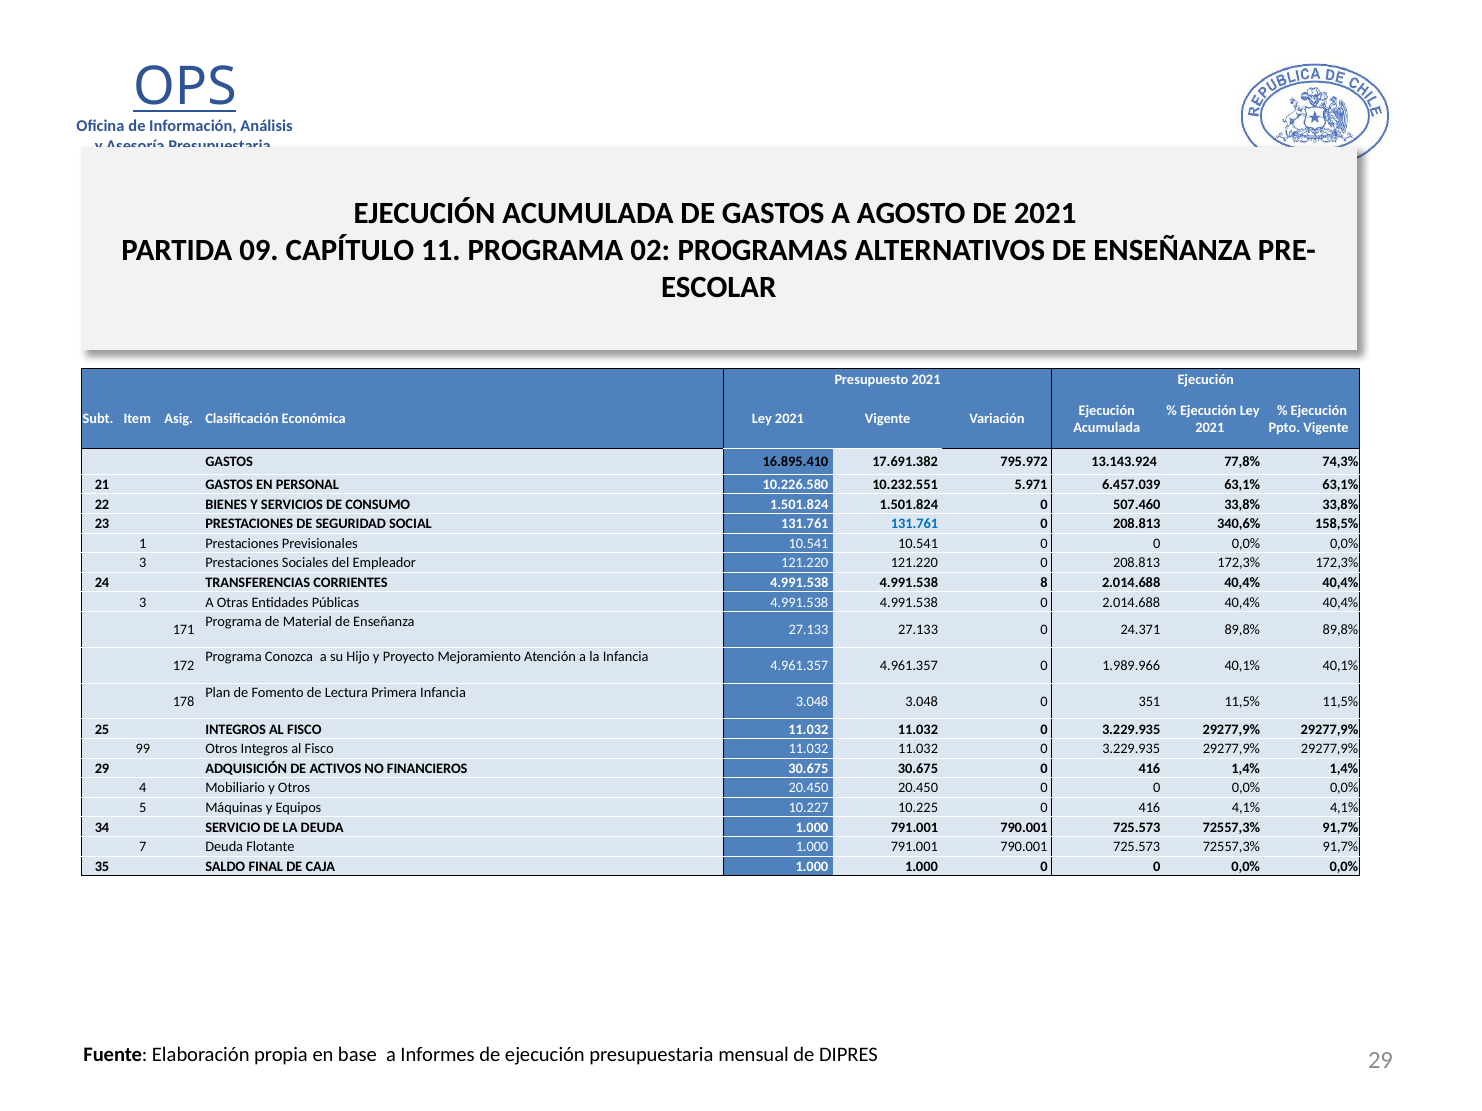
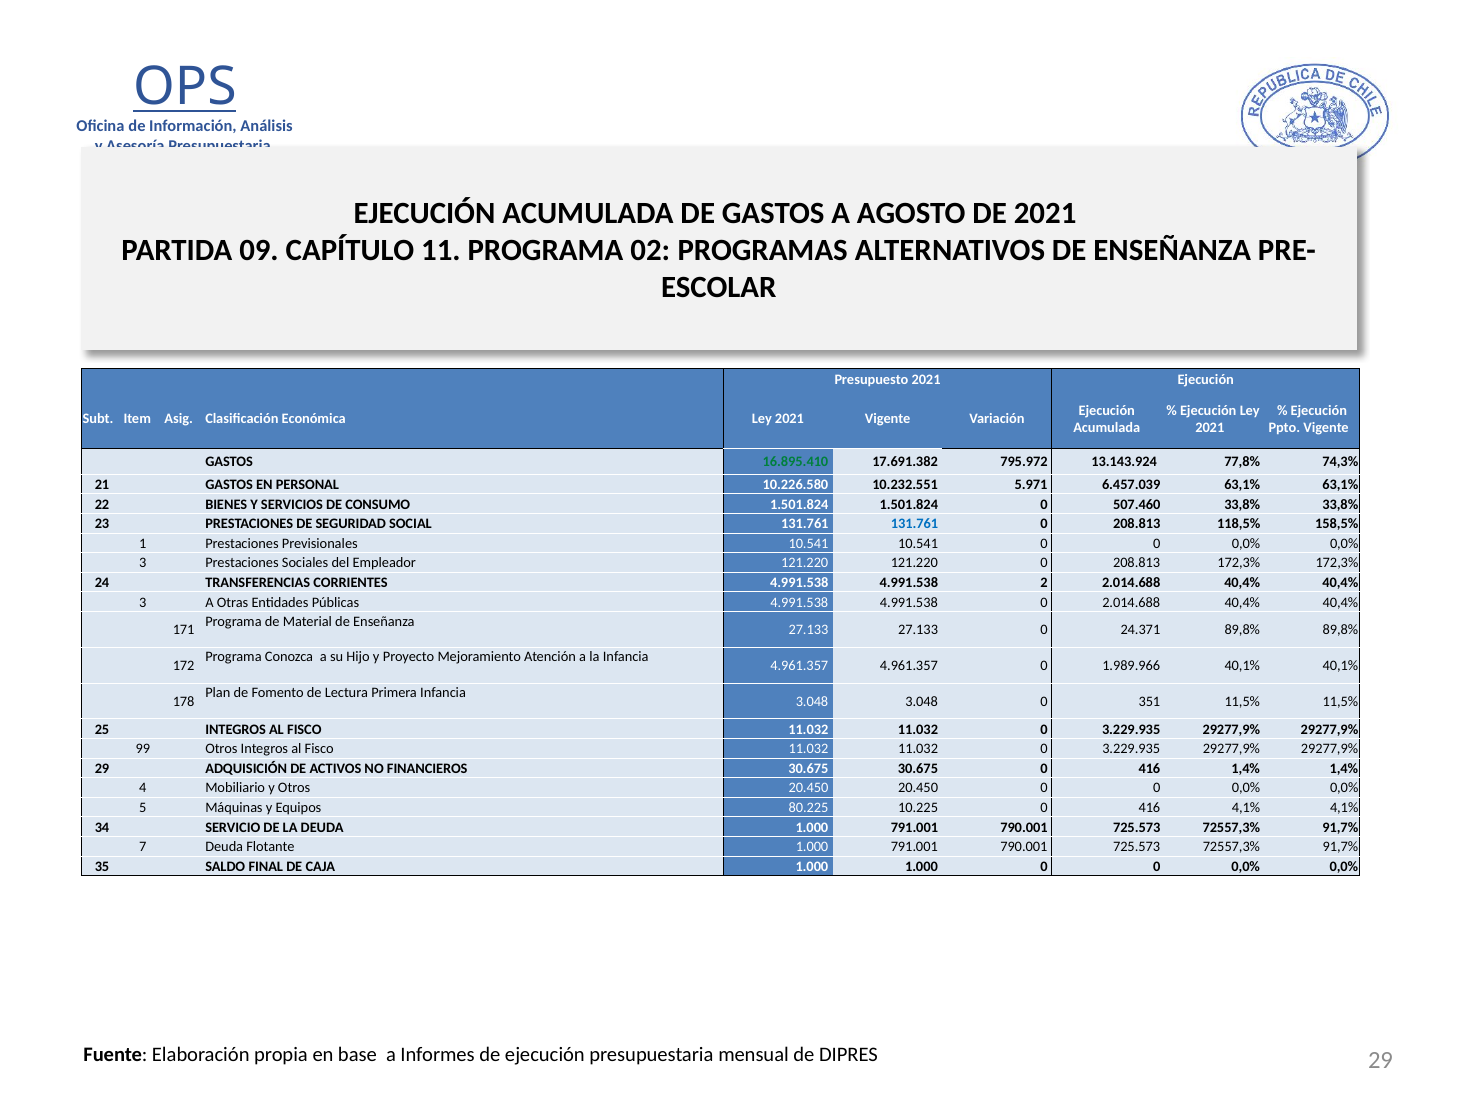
16.895.410 colour: black -> green
340,6%: 340,6% -> 118,5%
8: 8 -> 2
10.227: 10.227 -> 80.225
